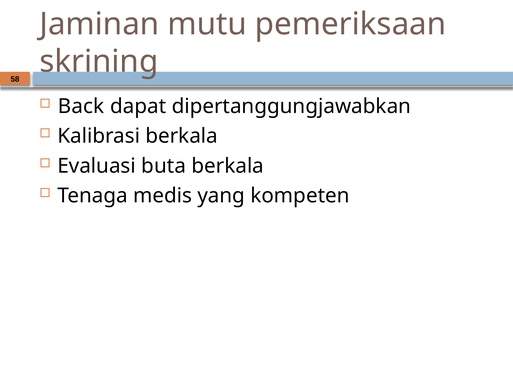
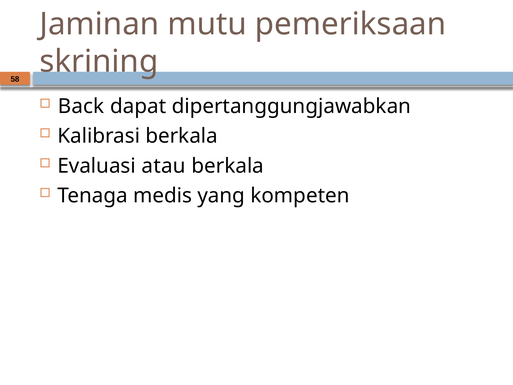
buta: buta -> atau
